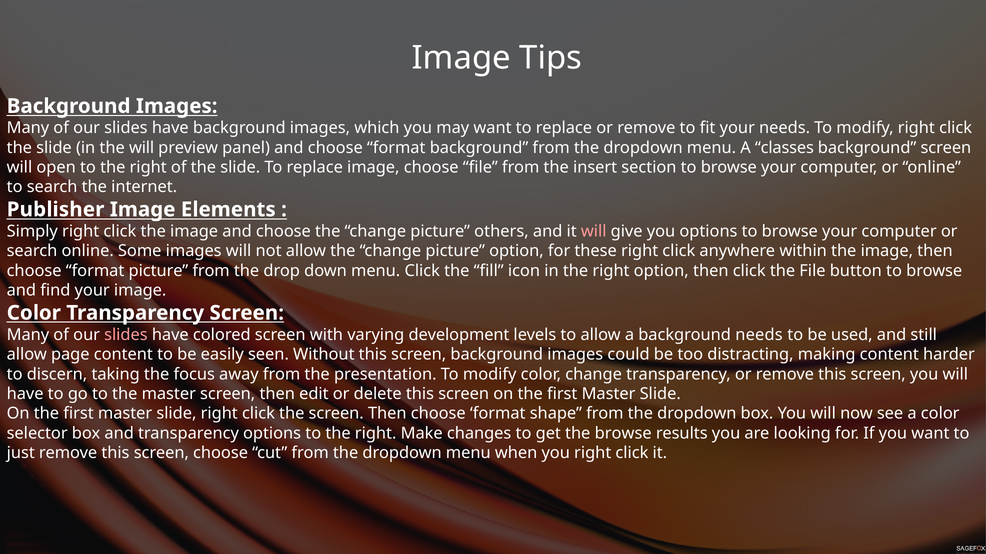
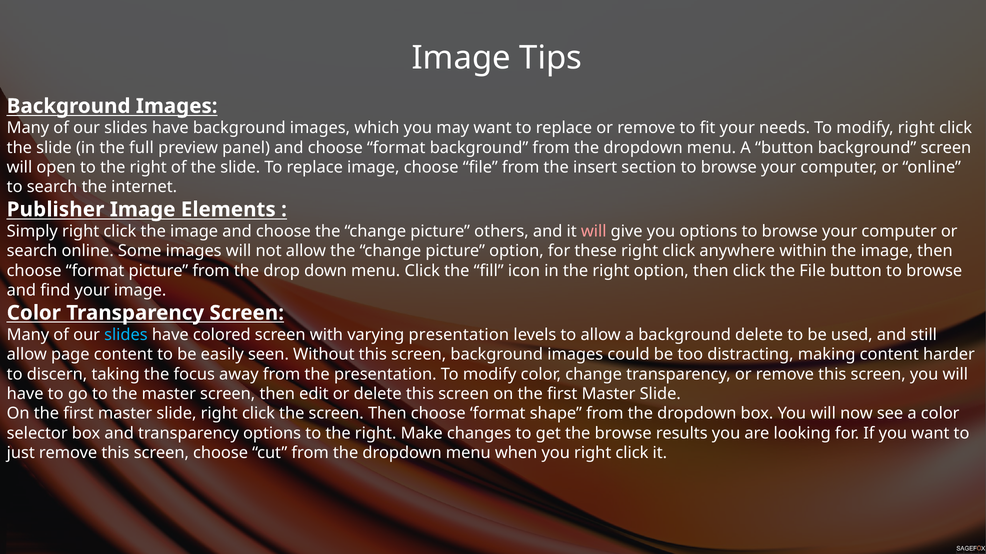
the will: will -> full
A classes: classes -> button
slides at (126, 335) colour: pink -> light blue
varying development: development -> presentation
background needs: needs -> delete
